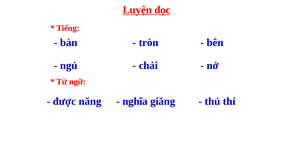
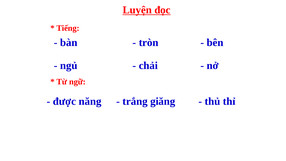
nghĩa: nghĩa -> trắng
